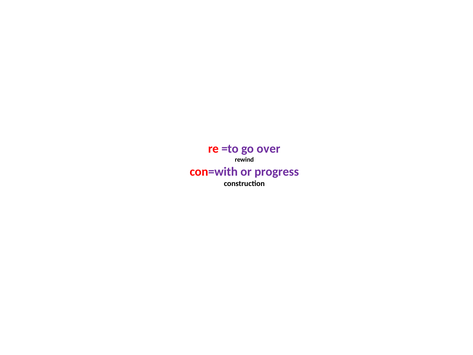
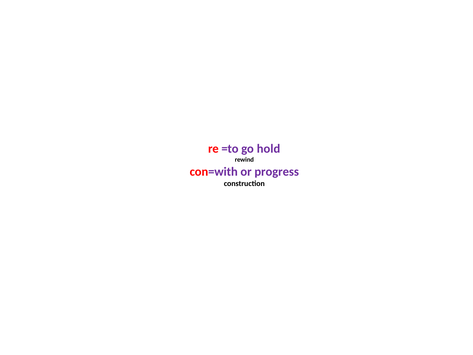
over: over -> hold
